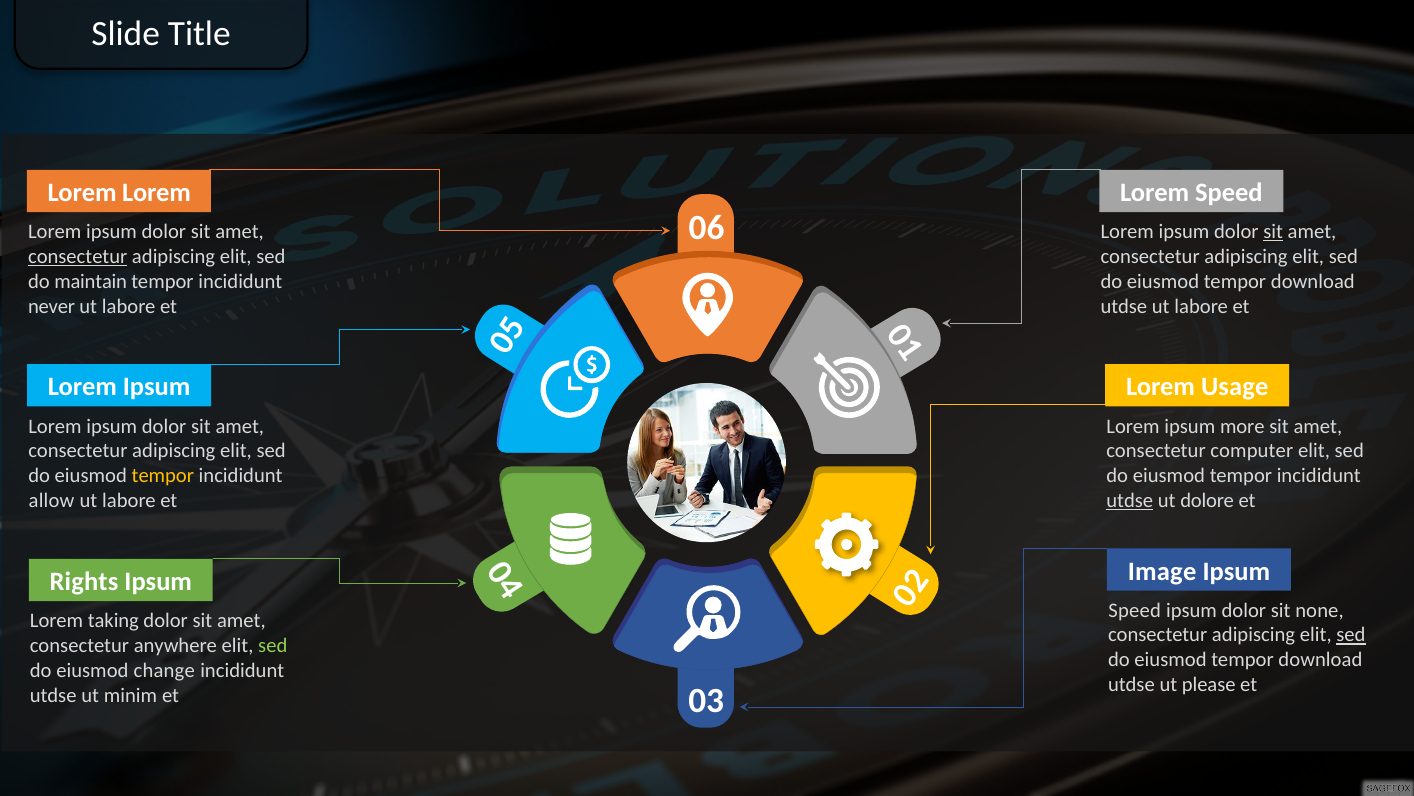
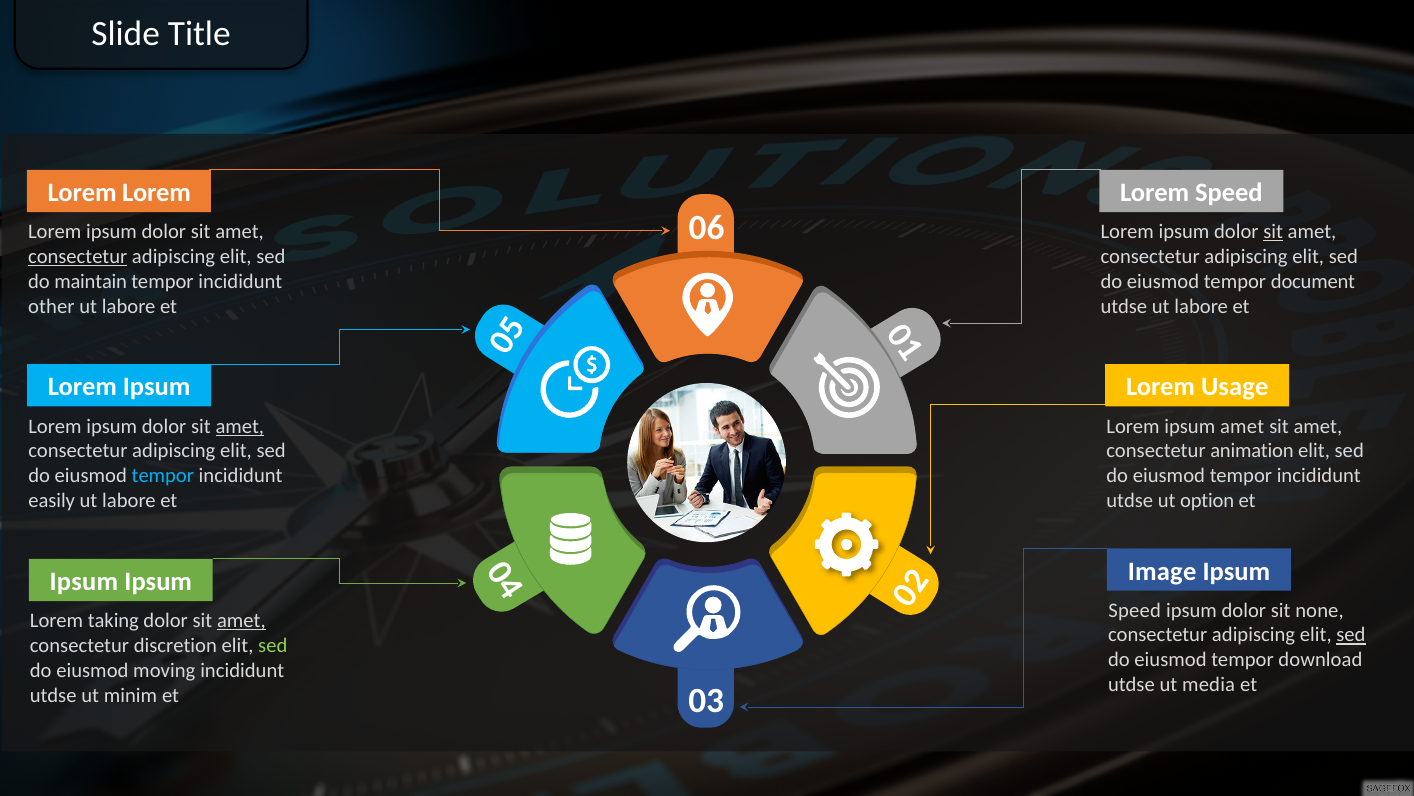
download at (1313, 281): download -> document
never: never -> other
amet at (240, 426) underline: none -> present
ipsum more: more -> amet
computer: computer -> animation
tempor at (163, 475) colour: yellow -> light blue
allow: allow -> easily
utdse at (1130, 500) underline: present -> none
dolore: dolore -> option
Rights at (84, 581): Rights -> Ipsum
amet at (241, 620) underline: none -> present
anywhere: anywhere -> discretion
change: change -> moving
please: please -> media
